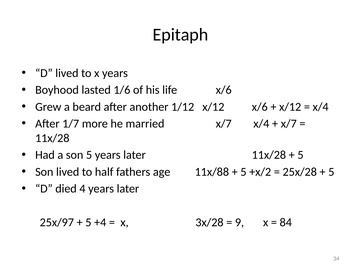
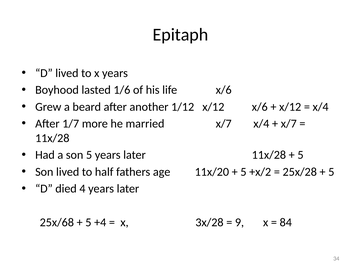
11x/88: 11x/88 -> 11x/20
25x/97: 25x/97 -> 25x/68
